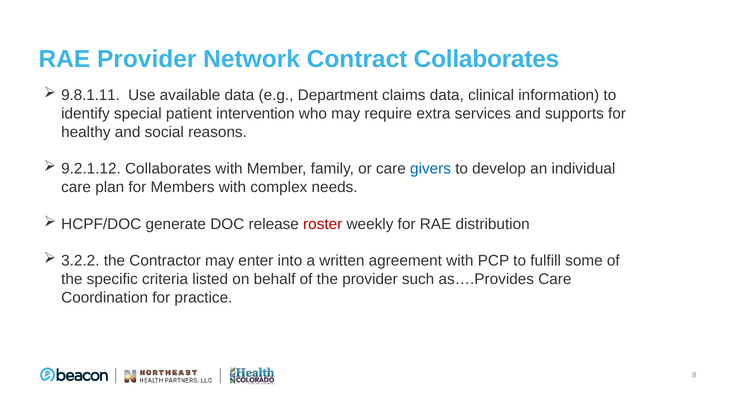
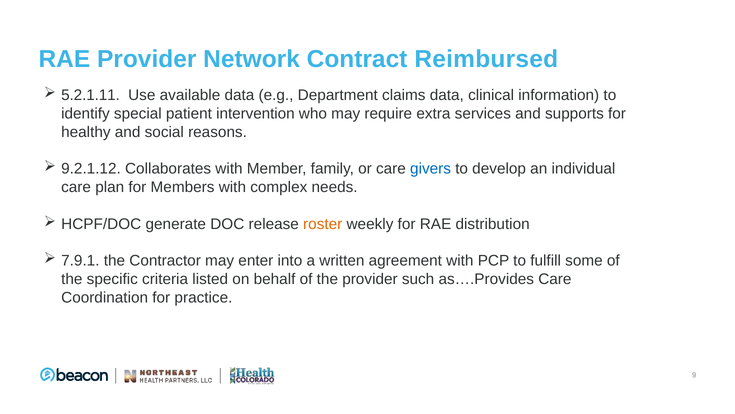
Contract Collaborates: Collaborates -> Reimbursed
9.8.1.11: 9.8.1.11 -> 5.2.1.11
roster colour: red -> orange
3.2.2: 3.2.2 -> 7.9.1
